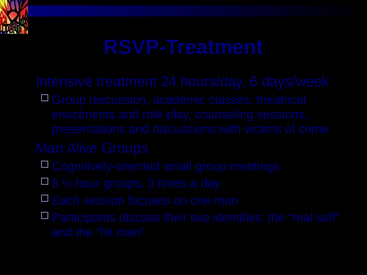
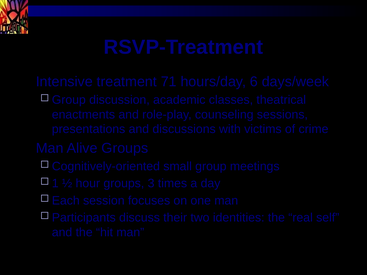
24: 24 -> 71
8: 8 -> 1
